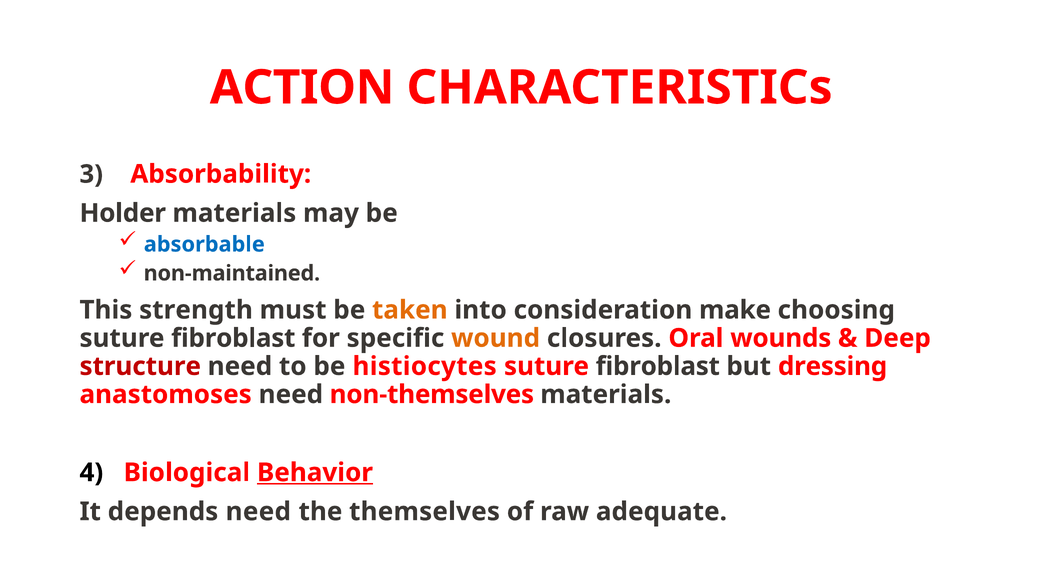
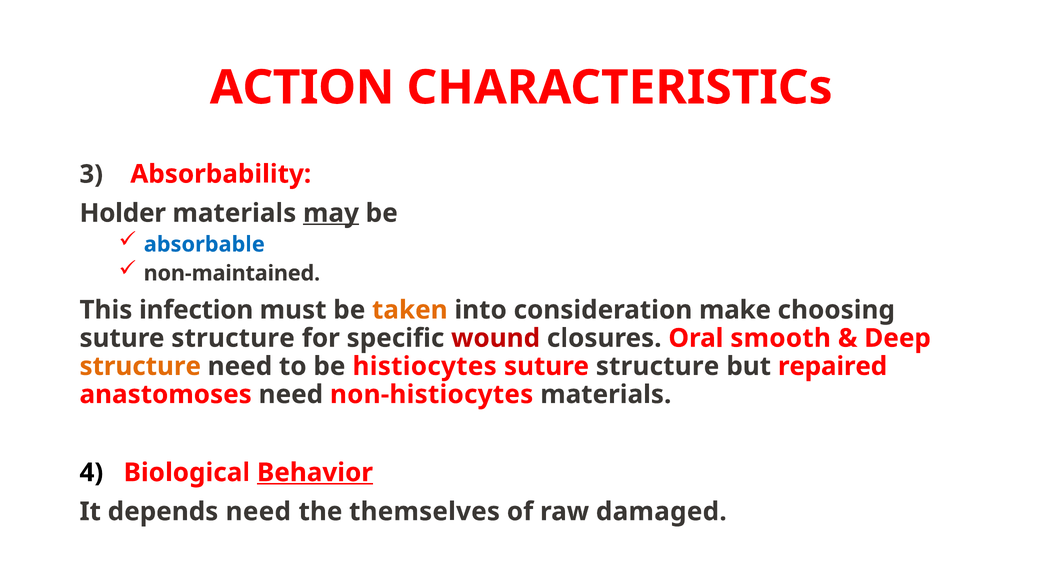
may underline: none -> present
strength: strength -> infection
fibroblast at (233, 338): fibroblast -> structure
wound colour: orange -> red
wounds: wounds -> smooth
structure at (140, 366) colour: red -> orange
fibroblast at (658, 366): fibroblast -> structure
dressing: dressing -> repaired
non-themselves: non-themselves -> non-histiocytes
adequate: adequate -> damaged
